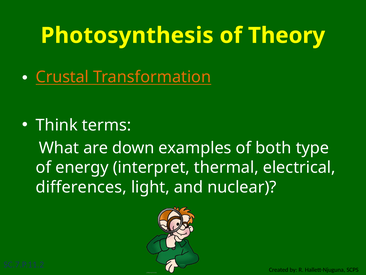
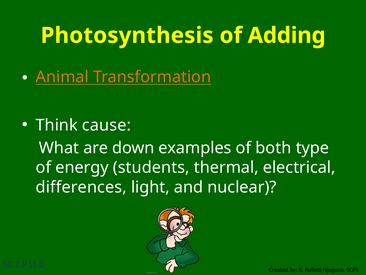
Theory: Theory -> Adding
Crustal: Crustal -> Animal
terms: terms -> cause
interpret: interpret -> students
